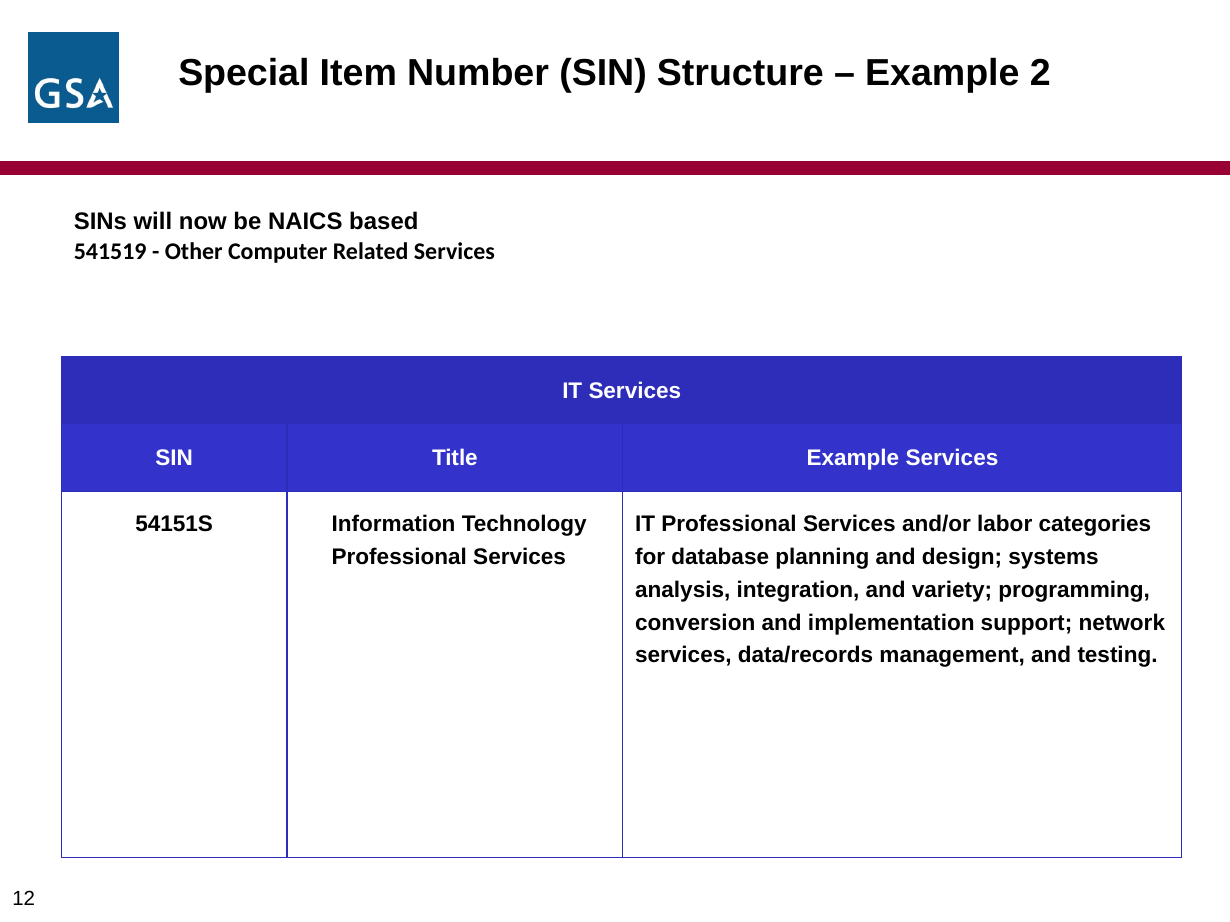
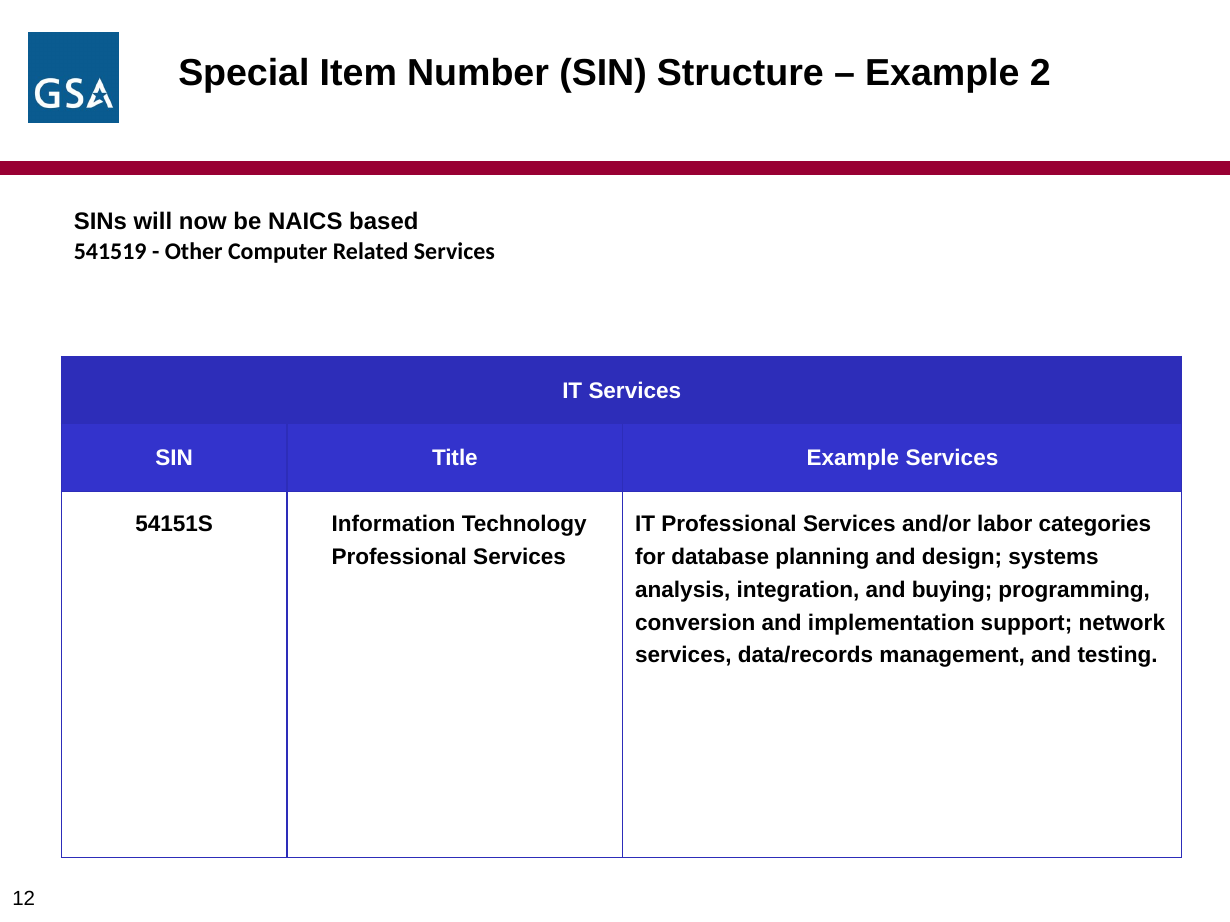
variety: variety -> buying
